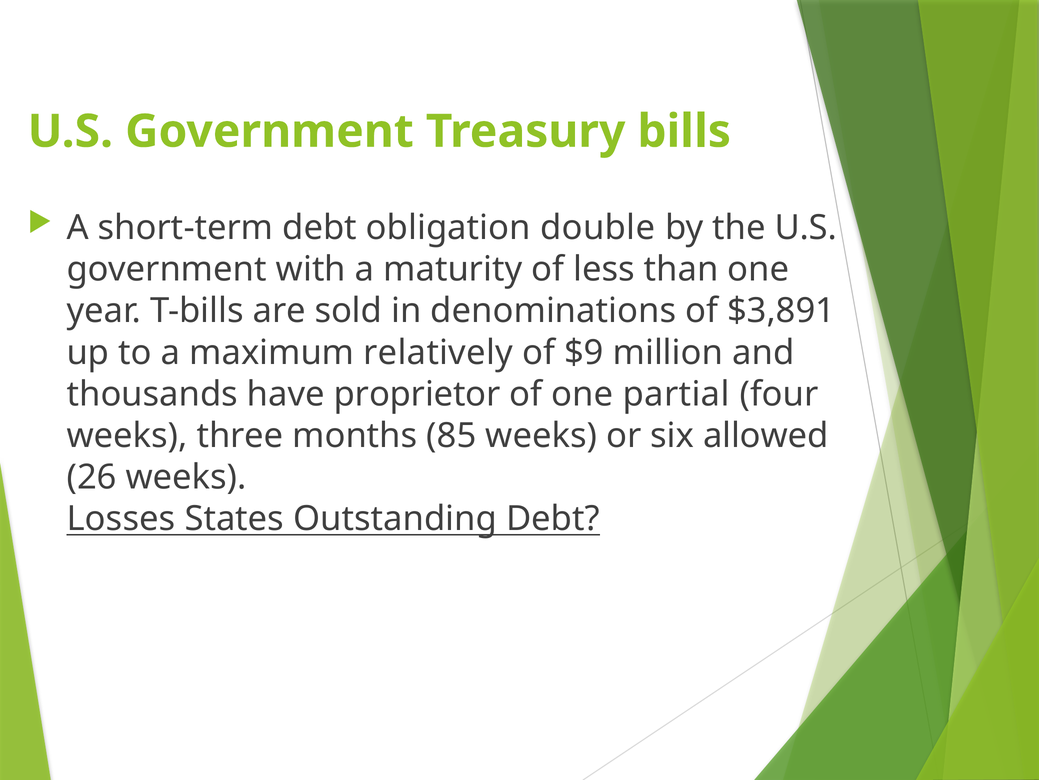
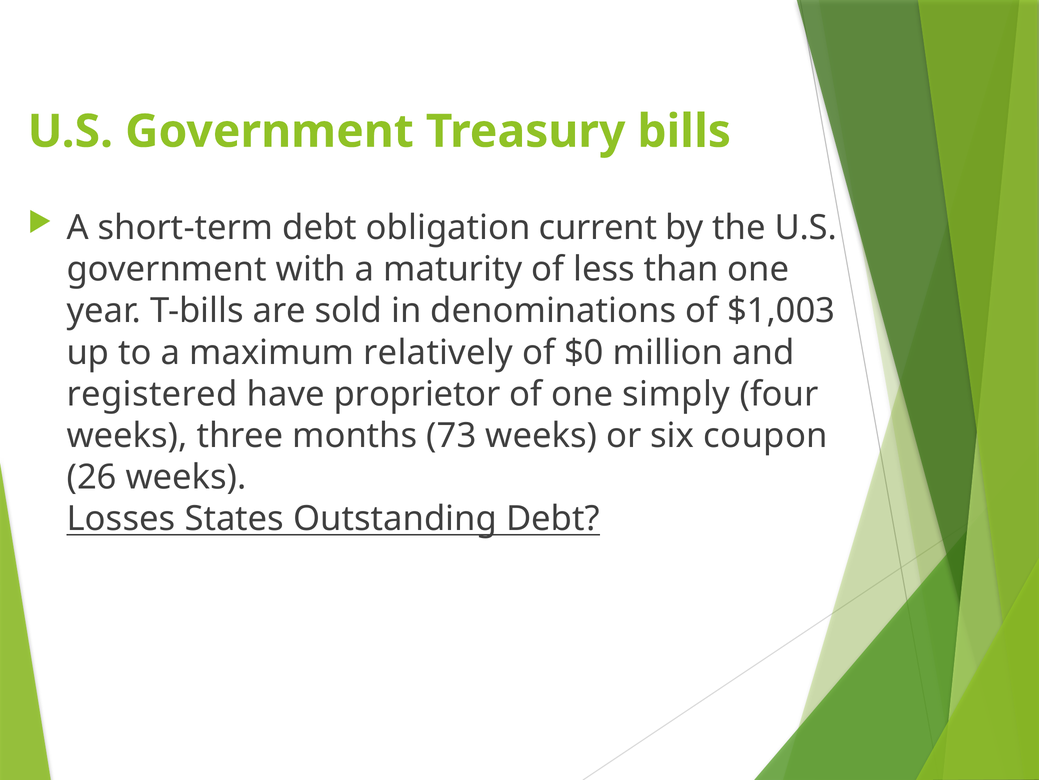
double: double -> current
$3,891: $3,891 -> $1,003
$9: $9 -> $0
thousands: thousands -> registered
partial: partial -> simply
85: 85 -> 73
allowed: allowed -> coupon
